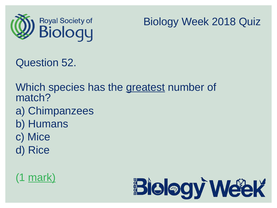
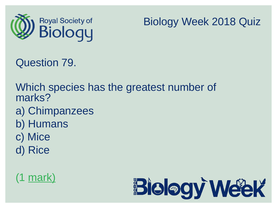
52: 52 -> 79
greatest underline: present -> none
match: match -> marks
